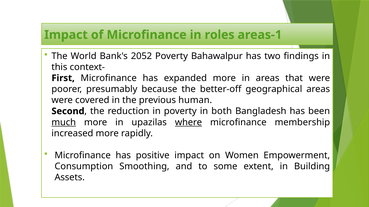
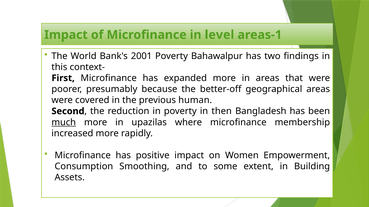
roles: roles -> level
2052: 2052 -> 2001
both: both -> then
where underline: present -> none
